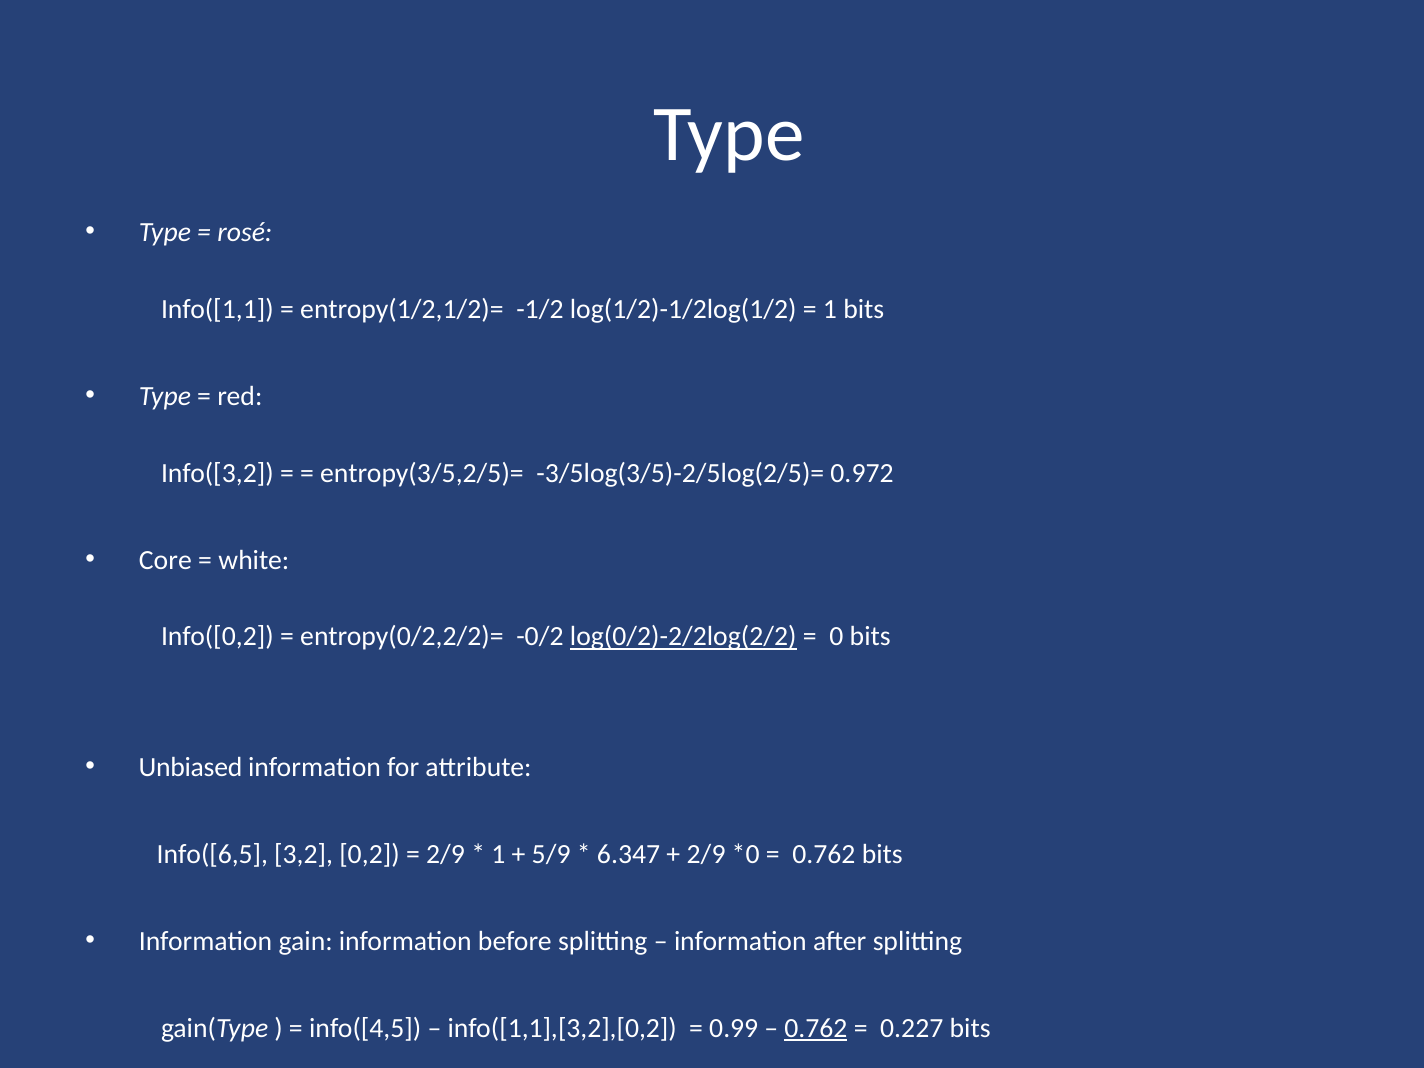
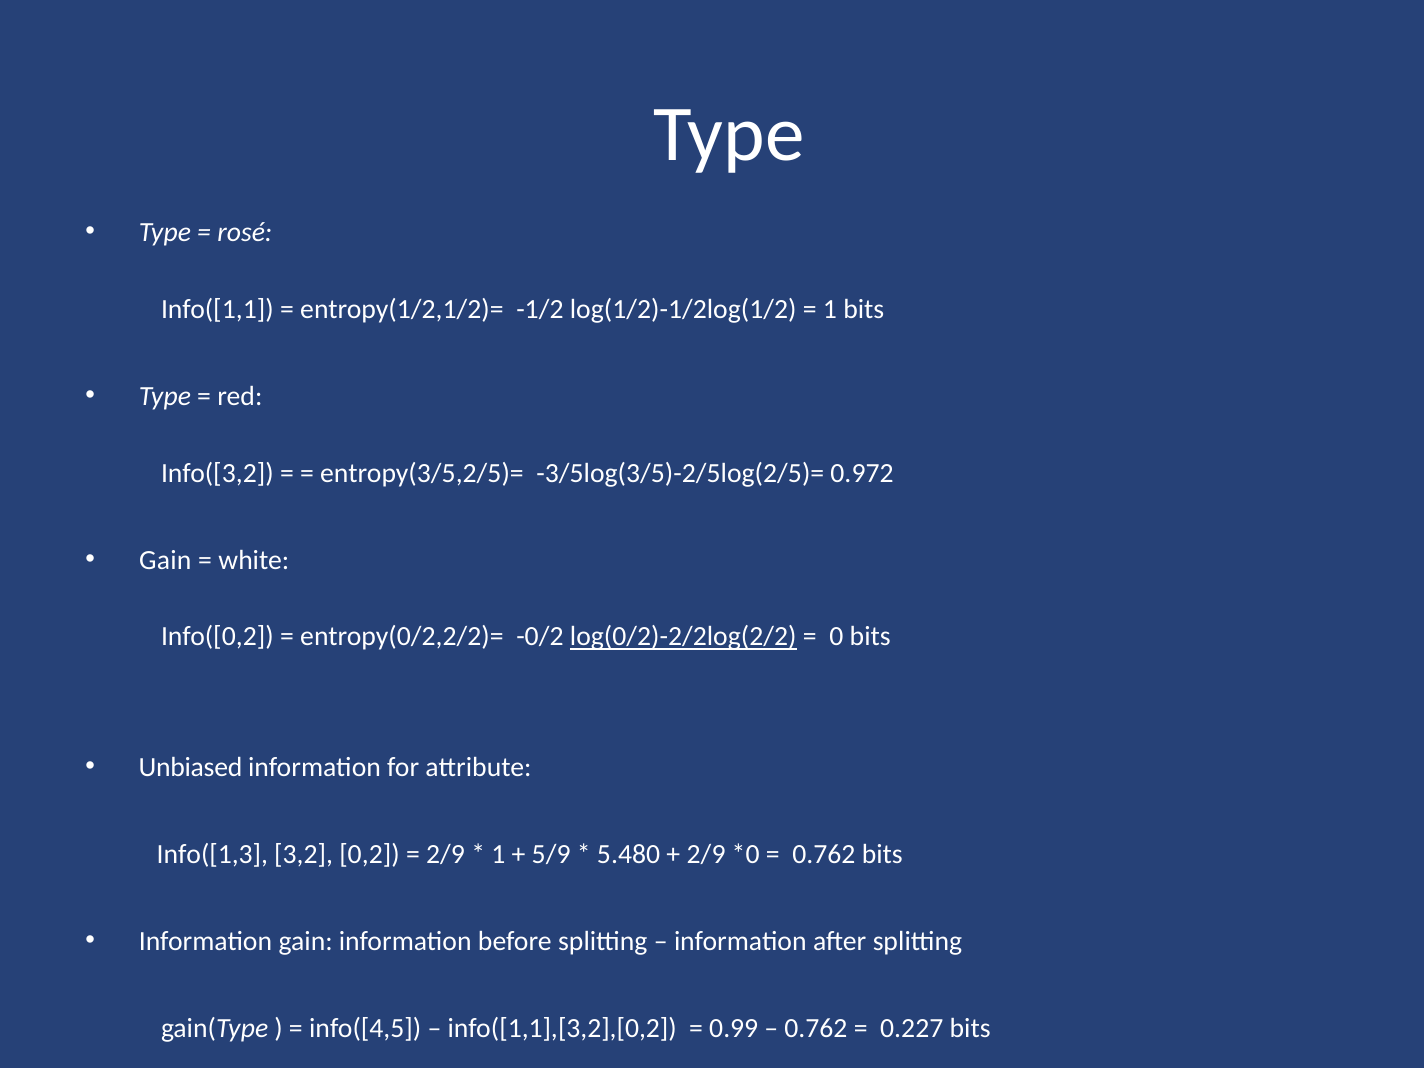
Core at (165, 560): Core -> Gain
Info([6,5: Info([6,5 -> Info([1,3
6.347: 6.347 -> 5.480
0.762 at (816, 1028) underline: present -> none
